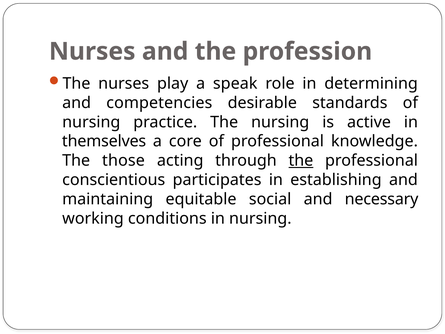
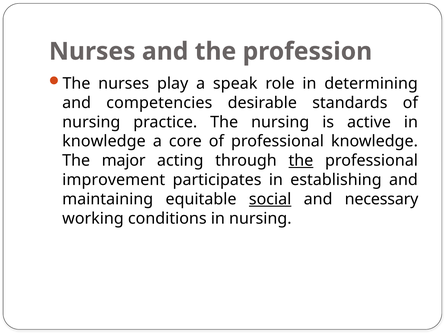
themselves at (104, 141): themselves -> knowledge
those: those -> major
conscientious: conscientious -> improvement
social underline: none -> present
